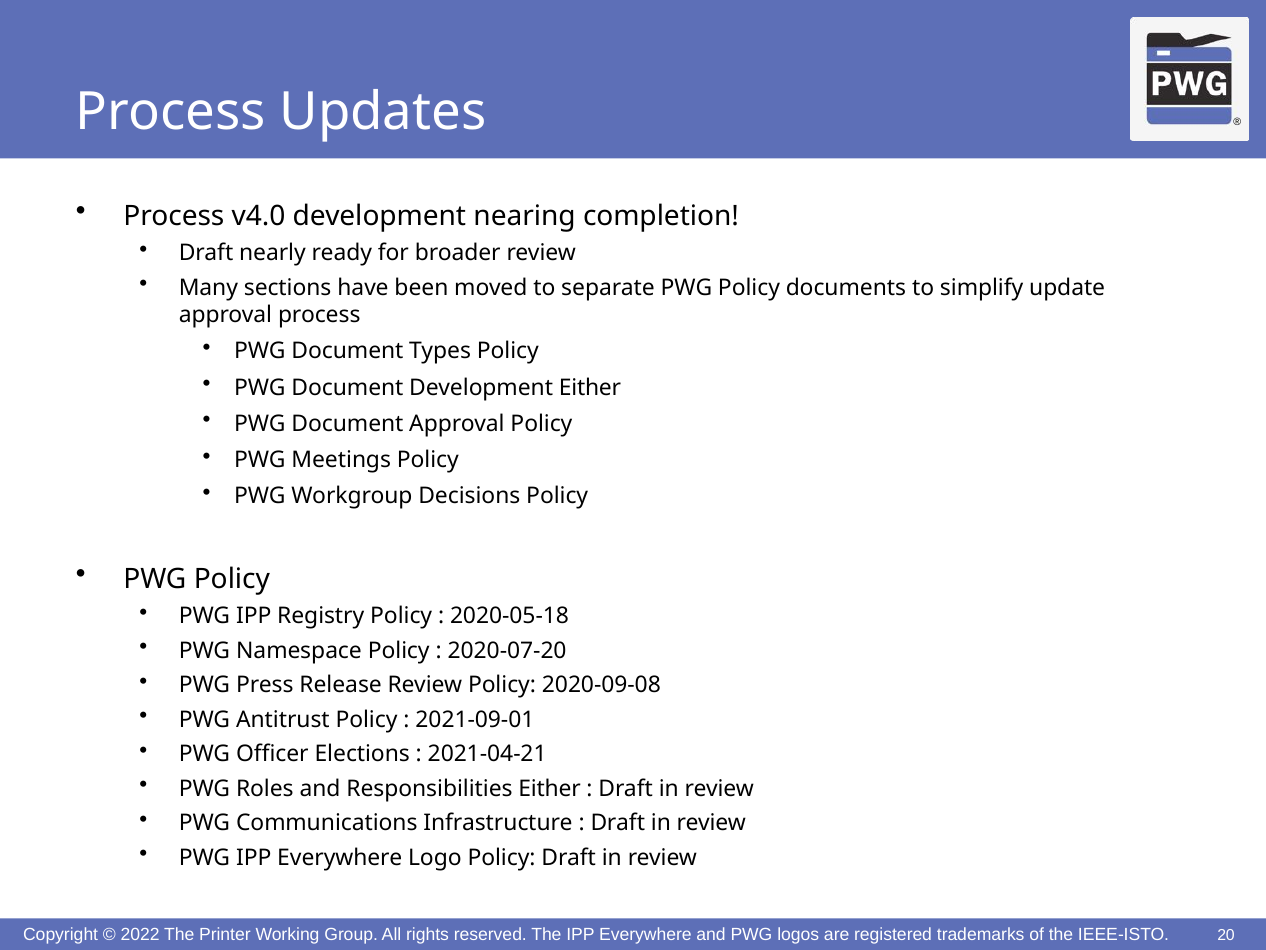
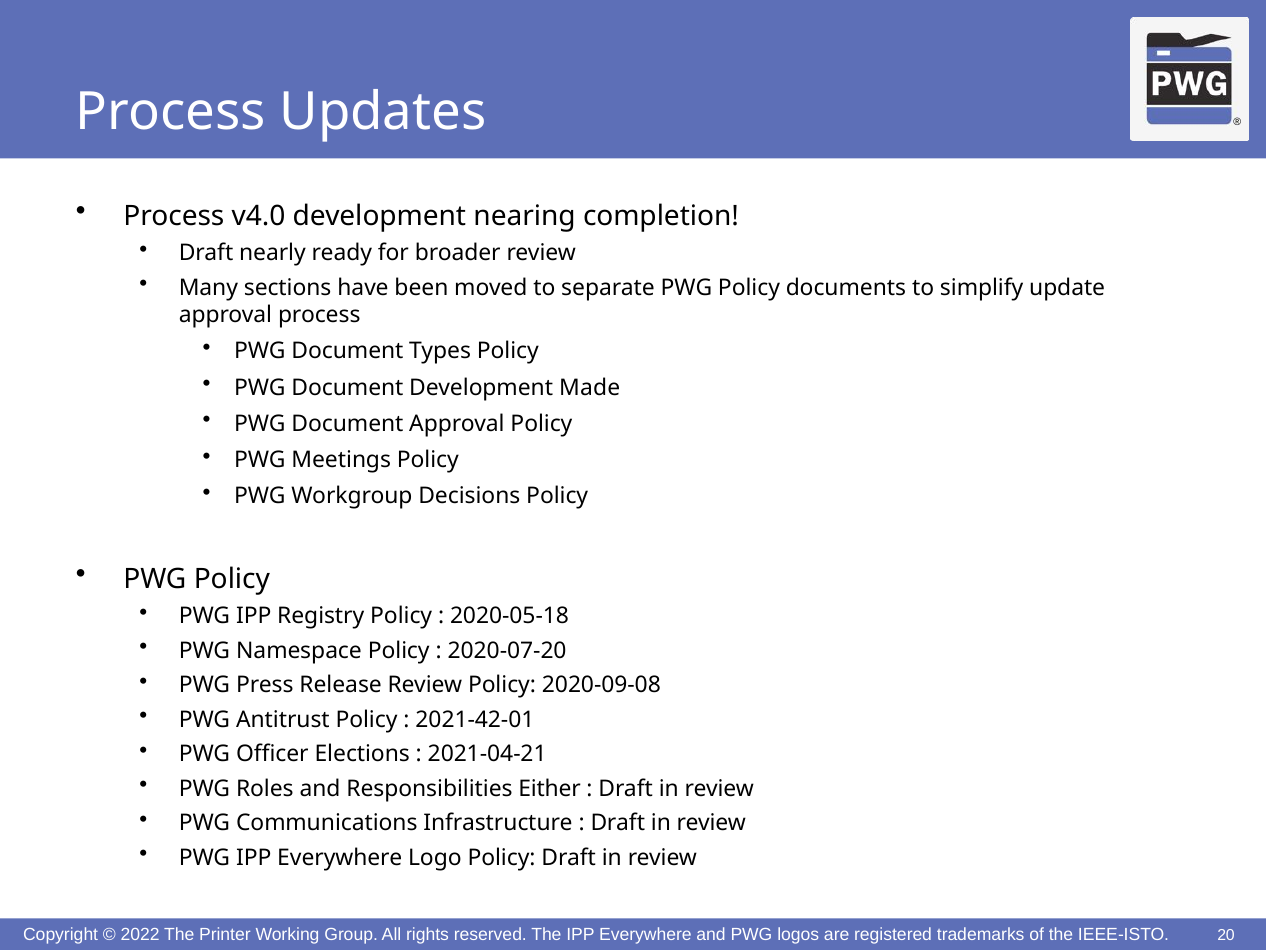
Development Either: Either -> Made
2021-09-01: 2021-09-01 -> 2021-42-01
